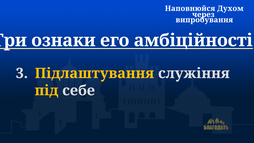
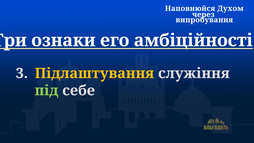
під colour: yellow -> light green
